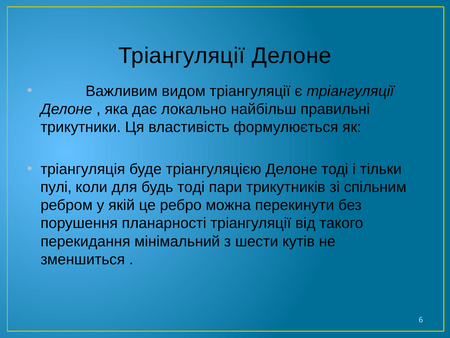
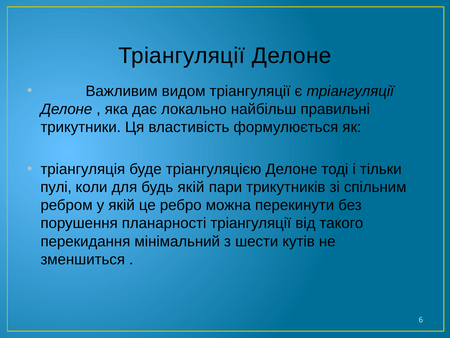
будь тоді: тоді -> якій
